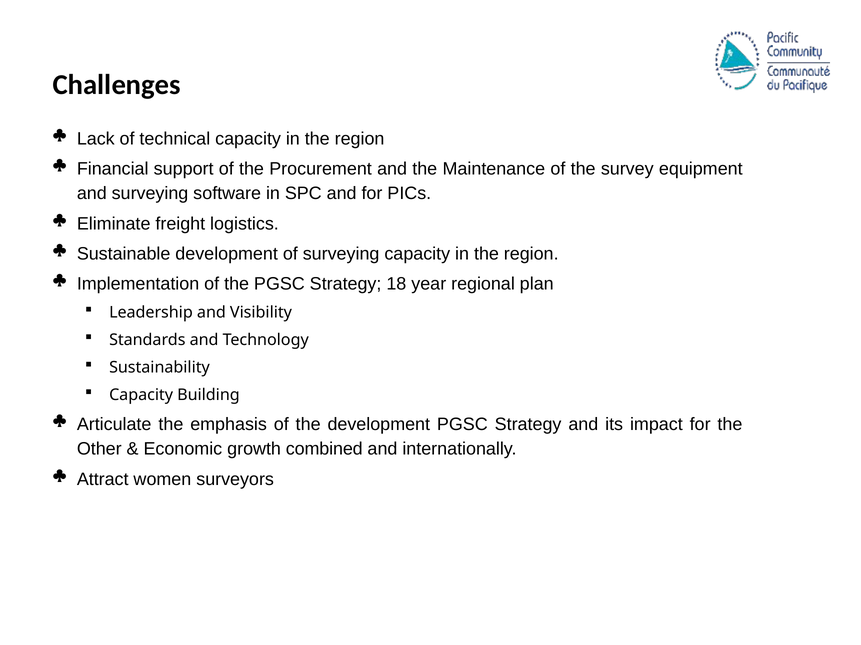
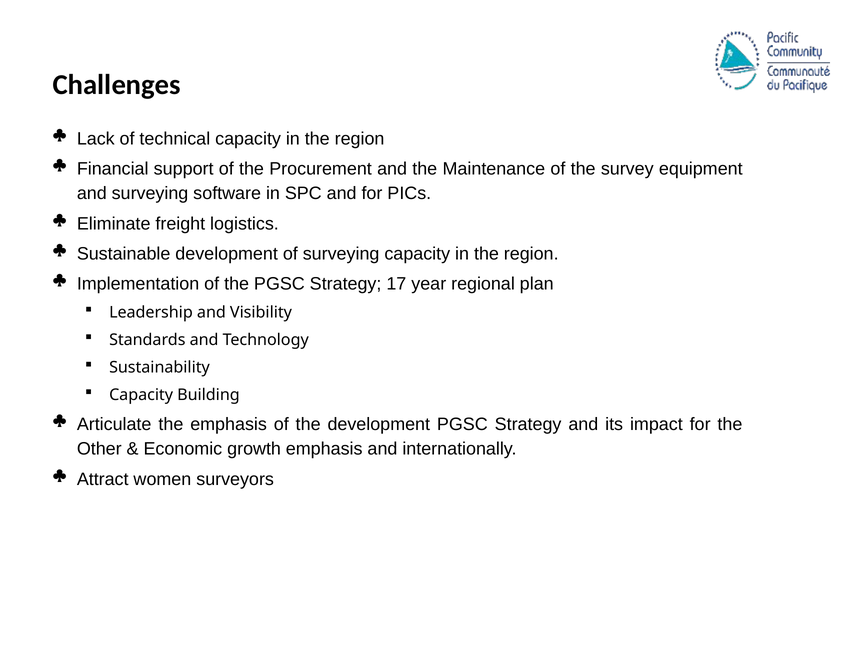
18: 18 -> 17
growth combined: combined -> emphasis
